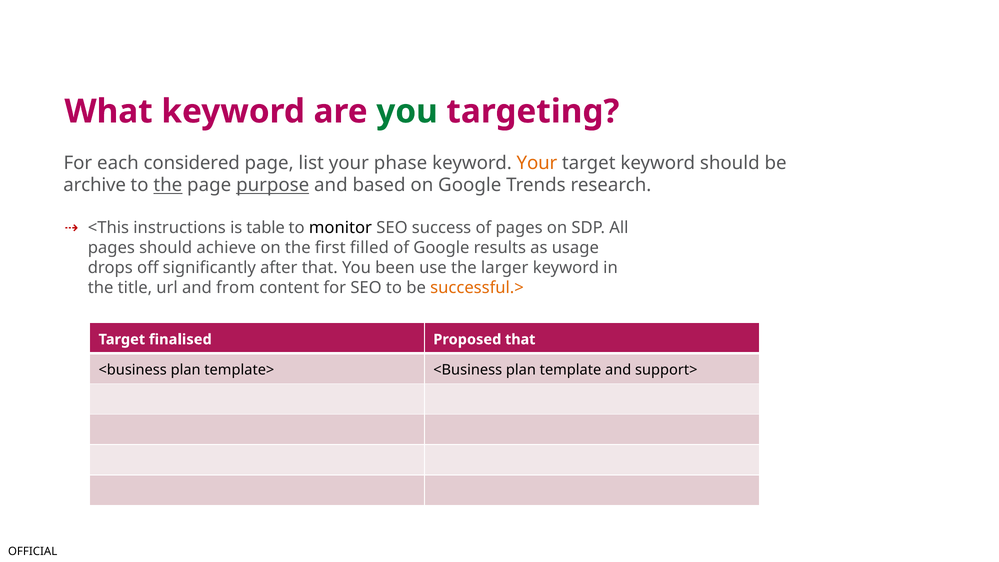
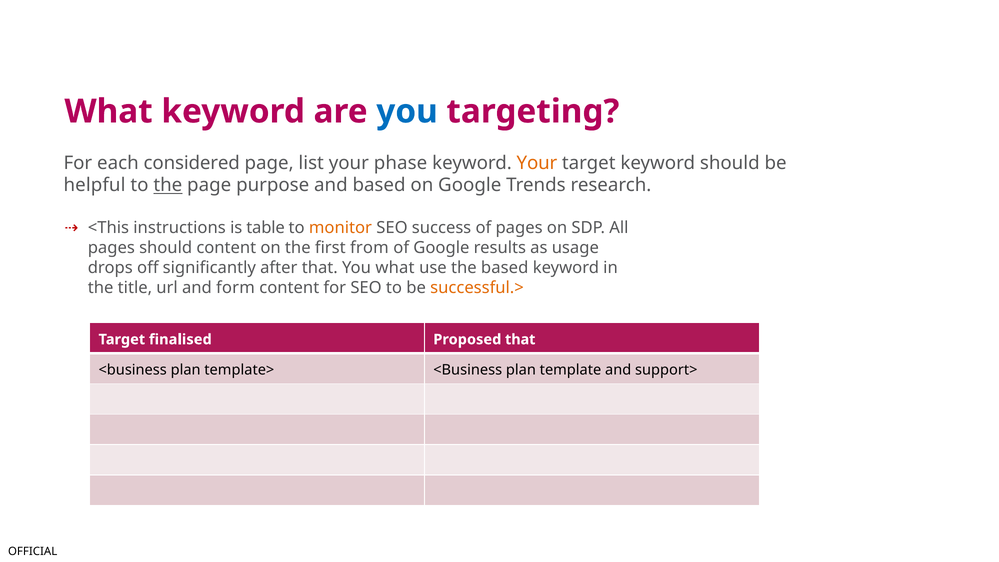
you at (407, 111) colour: green -> blue
archive: archive -> helpful
purpose underline: present -> none
monitor colour: black -> orange
should achieve: achieve -> content
filled: filled -> from
You been: been -> what
the larger: larger -> based
from: from -> form
